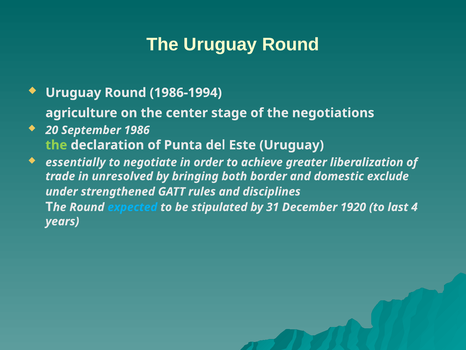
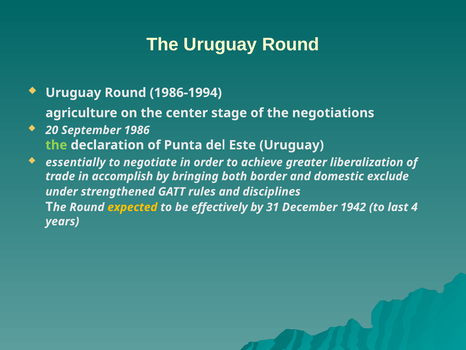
unresolved: unresolved -> accomplish
expected colour: light blue -> yellow
stipulated: stipulated -> effectively
1920: 1920 -> 1942
